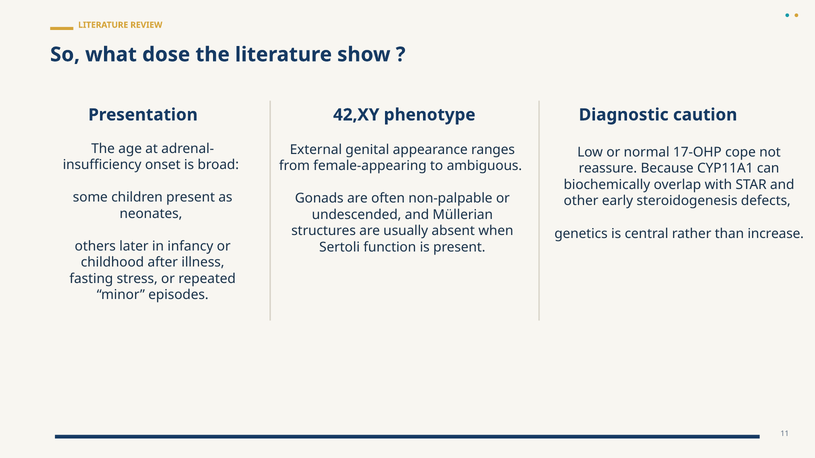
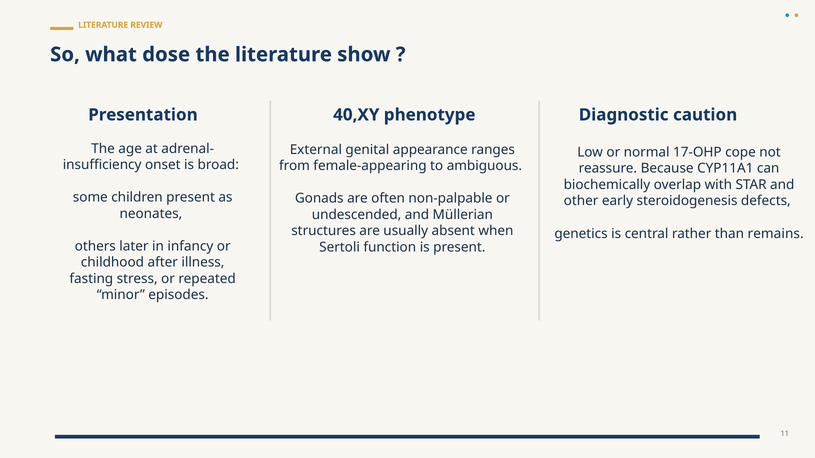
42,XY: 42,XY -> 40,XY
increase: increase -> remains
